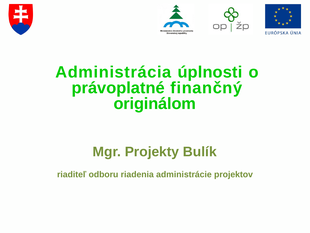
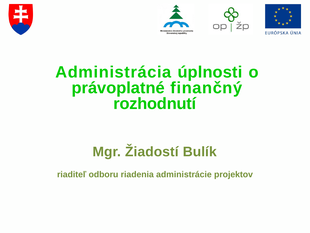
originálom: originálom -> rozhodnutí
Projekty: Projekty -> Žiadostí
